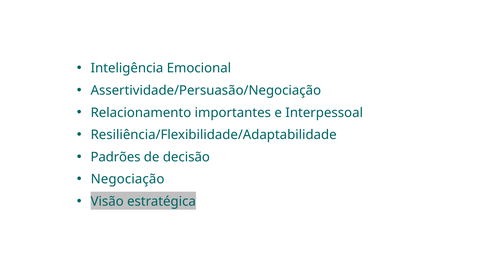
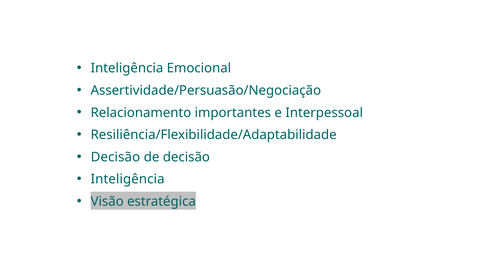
Padrões at (116, 157): Padrões -> Decisão
Negociação at (128, 179): Negociação -> Inteligência
